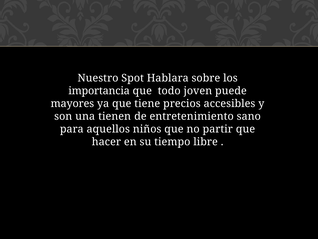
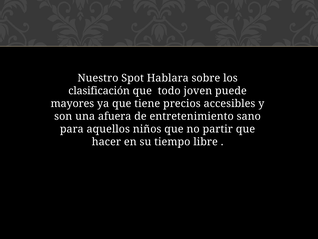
importancia: importancia -> clasificación
tienen: tienen -> afuera
